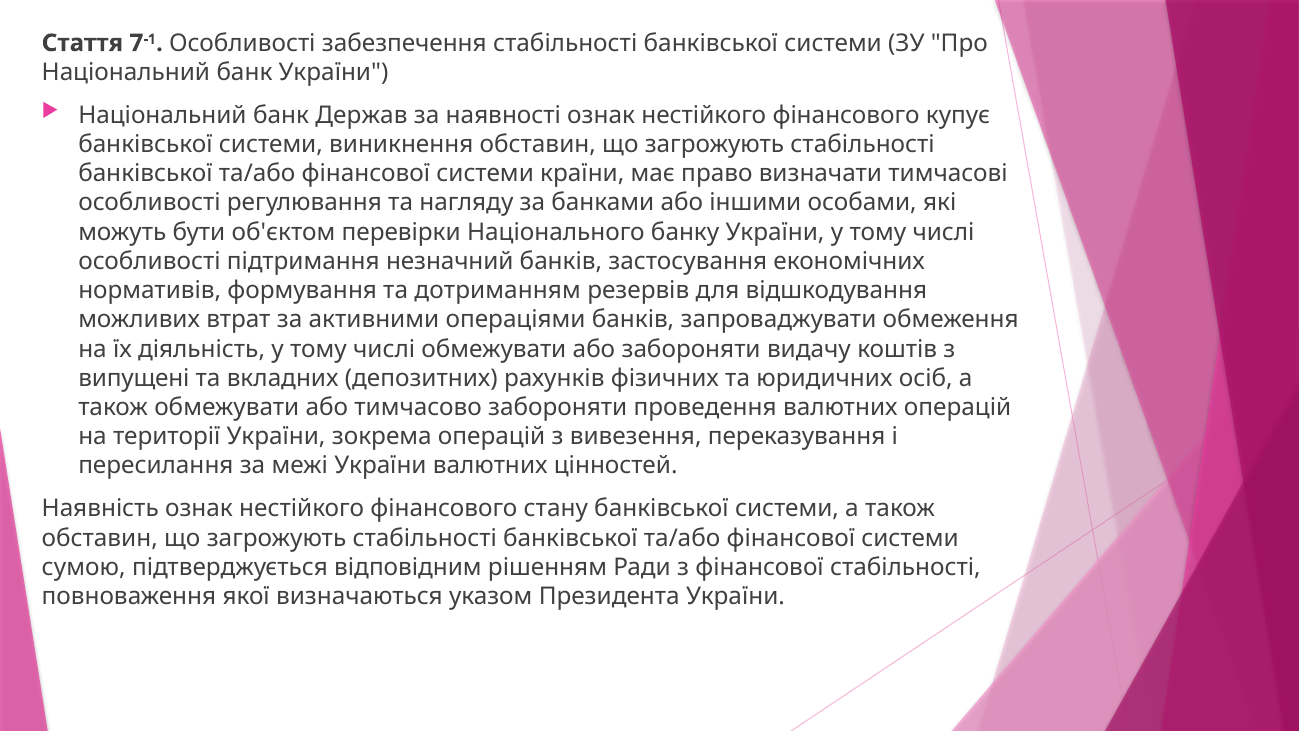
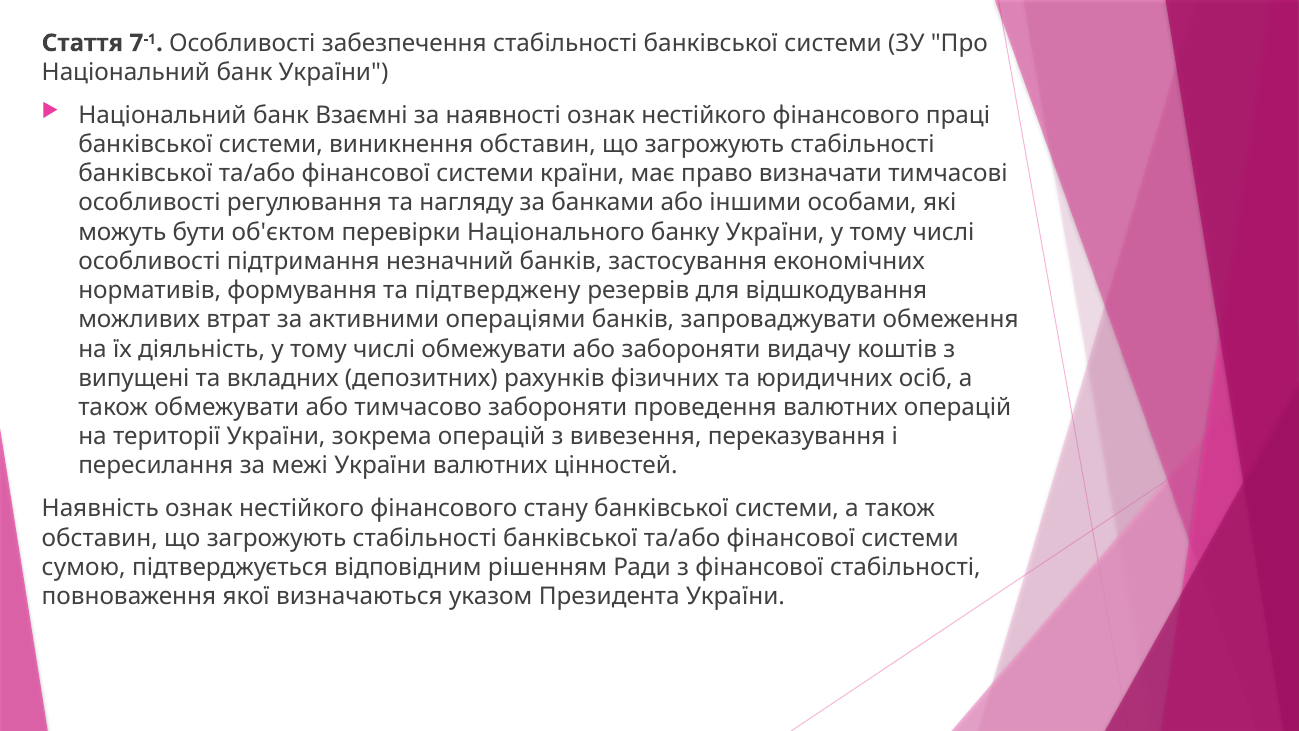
Держав: Держав -> Взаємні
купує: купує -> праці
дотриманням: дотриманням -> підтверджену
